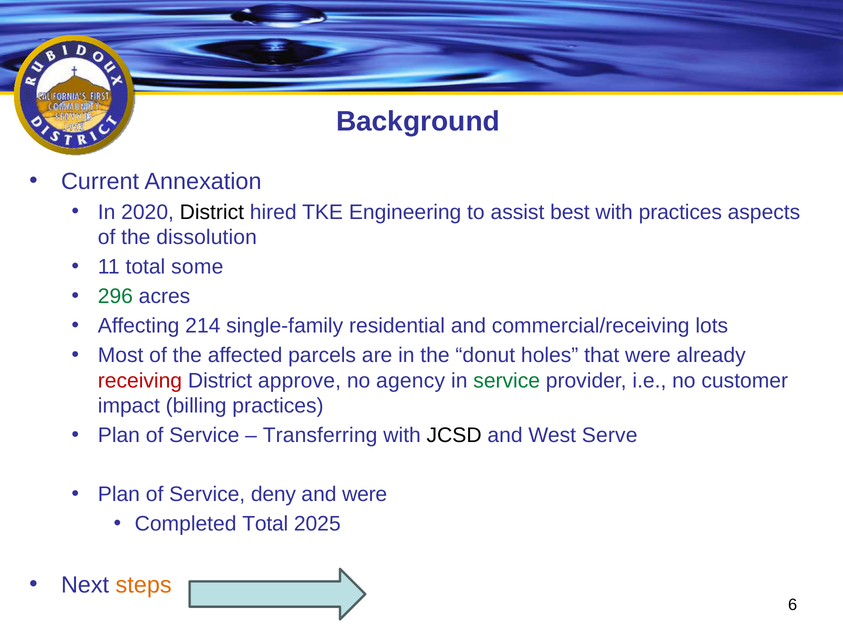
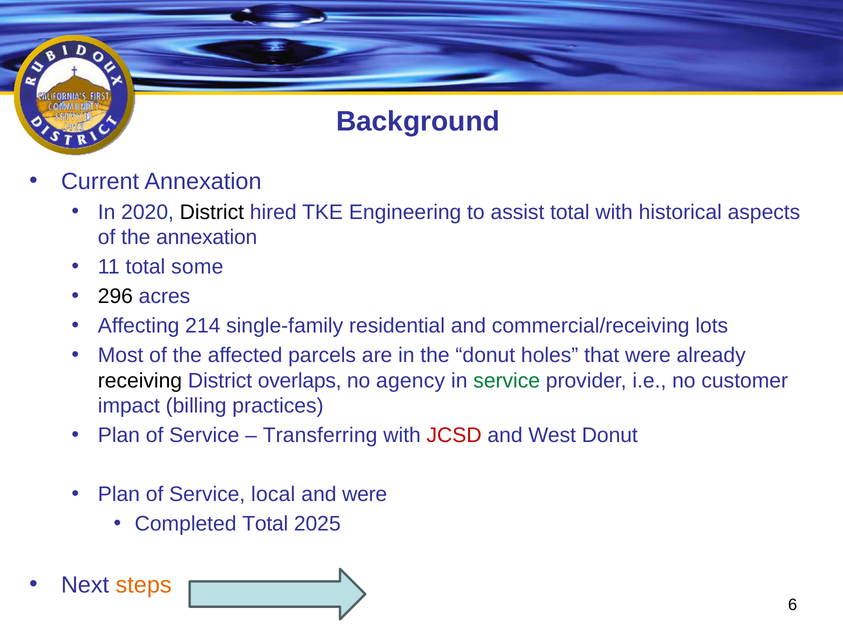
assist best: best -> total
with practices: practices -> historical
the dissolution: dissolution -> annexation
296 colour: green -> black
receiving colour: red -> black
approve: approve -> overlaps
JCSD colour: black -> red
West Serve: Serve -> Donut
deny: deny -> local
